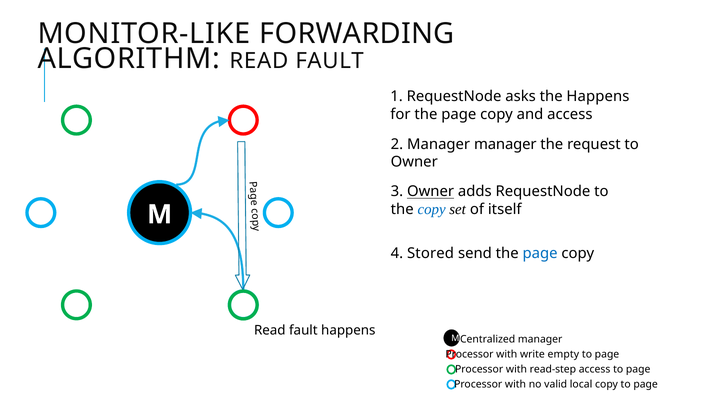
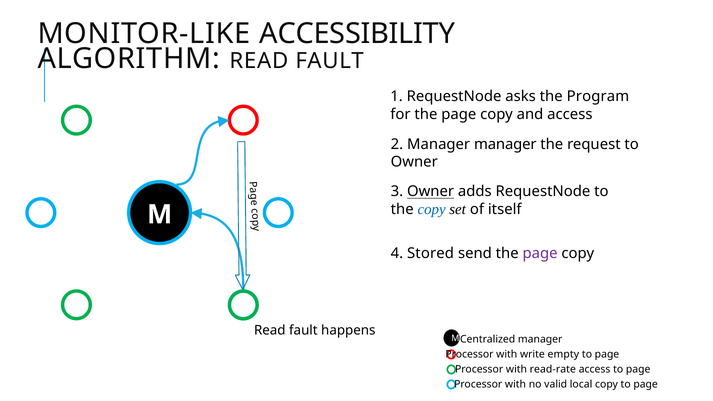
FORWARDING: FORWARDING -> ACCESSIBILITY
the Happens: Happens -> Program
page at (540, 253) colour: blue -> purple
read-step: read-step -> read-rate
